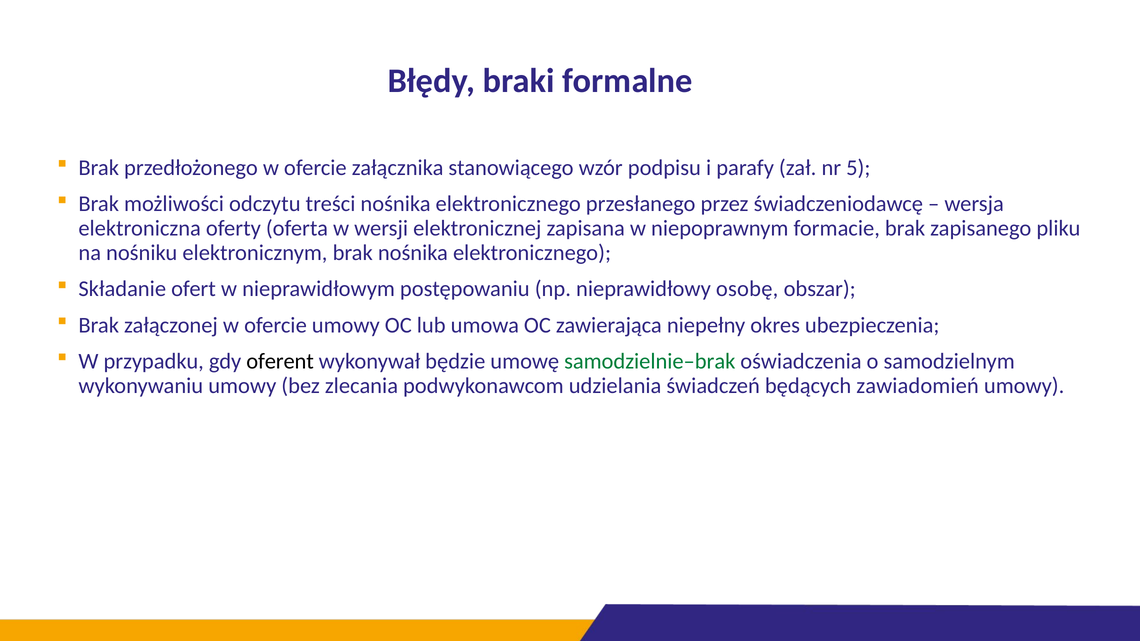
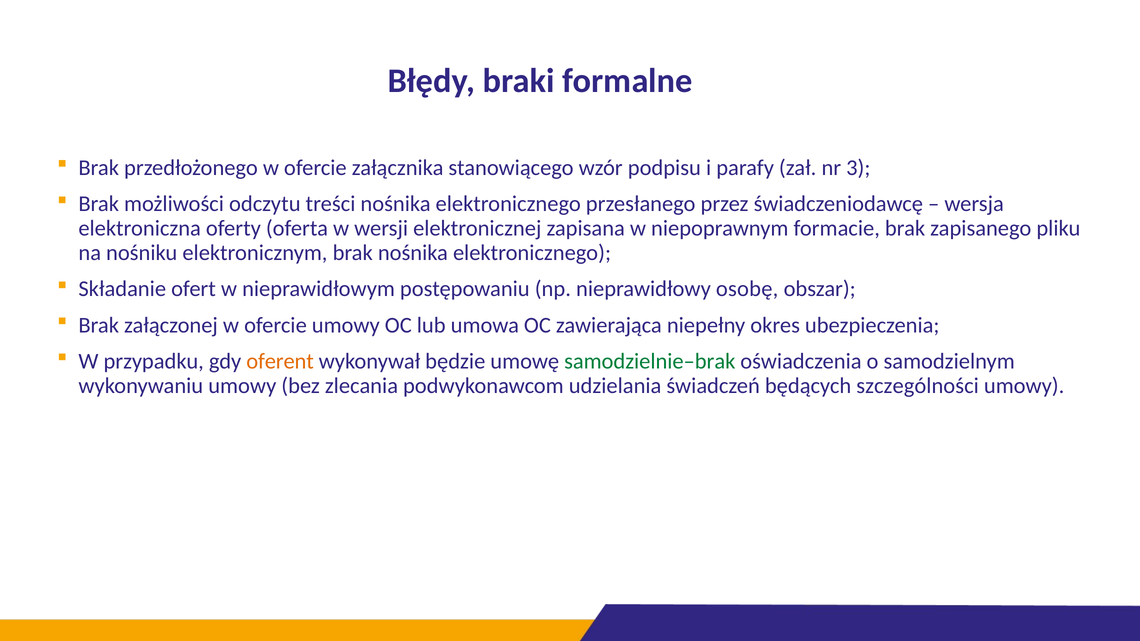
5: 5 -> 3
oferent colour: black -> orange
zawiadomień: zawiadomień -> szczególności
